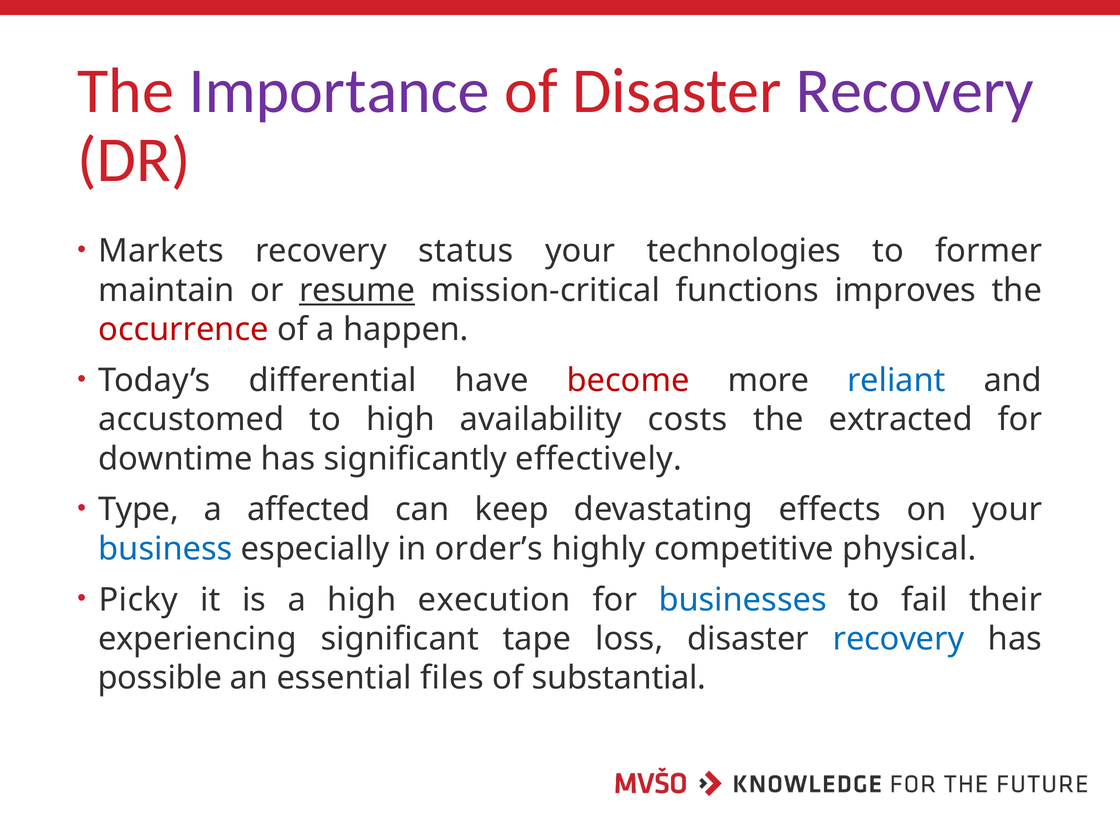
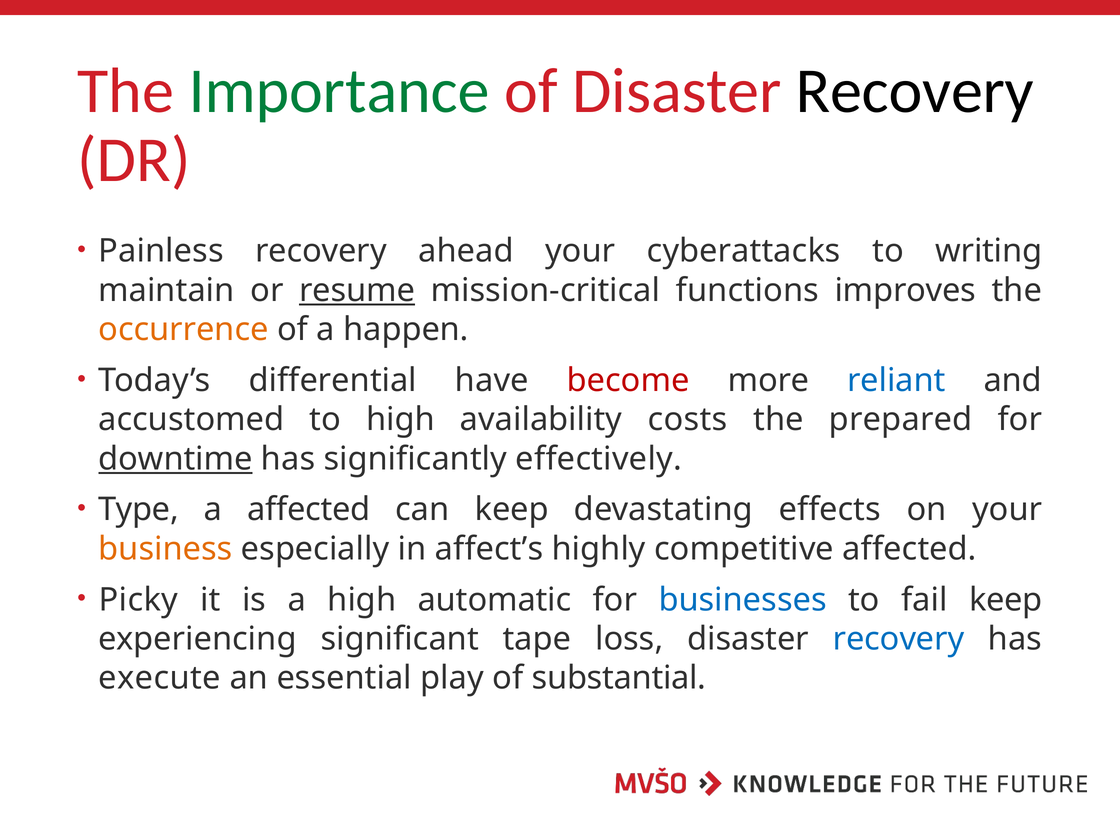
Importance colour: purple -> green
Recovery at (915, 91) colour: purple -> black
Markets: Markets -> Painless
status: status -> ahead
technologies: technologies -> cyberattacks
former: former -> writing
occurrence colour: red -> orange
extracted: extracted -> prepared
downtime underline: none -> present
business colour: blue -> orange
order’s: order’s -> affect’s
competitive physical: physical -> affected
execution: execution -> automatic
fail their: their -> keep
possible: possible -> execute
files: files -> play
